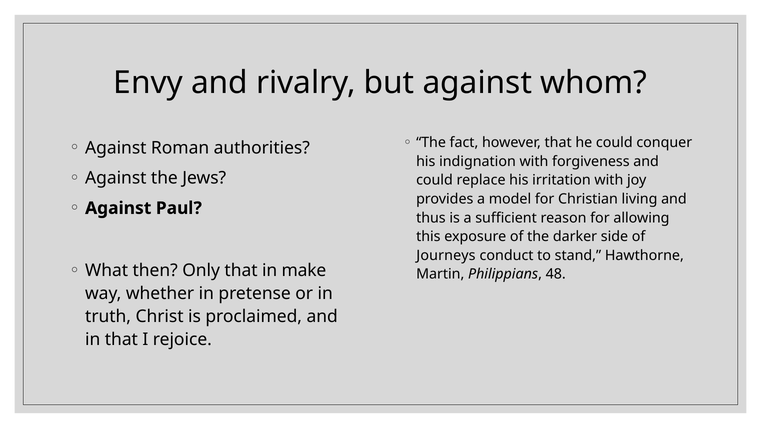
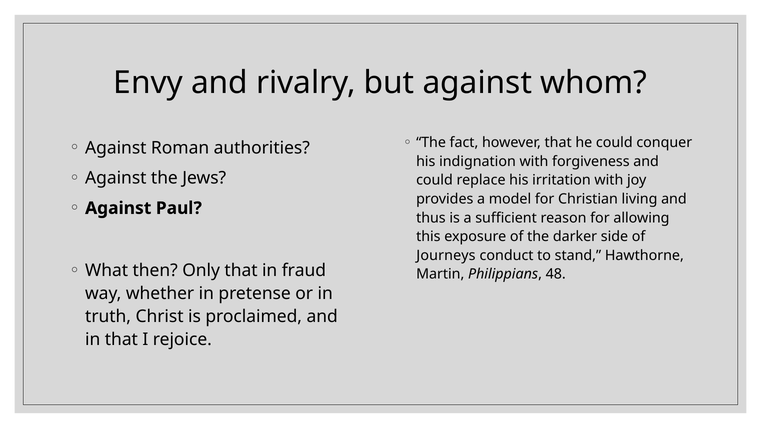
make: make -> fraud
